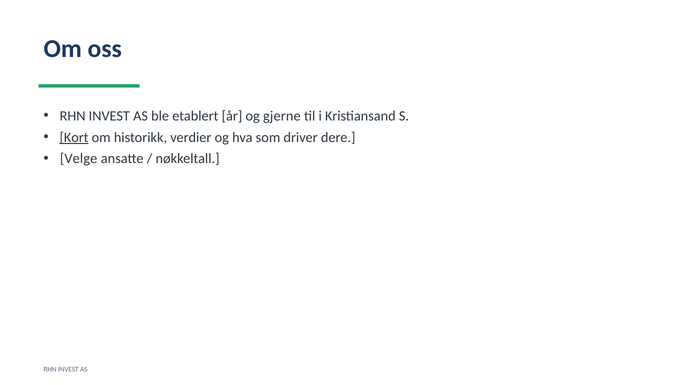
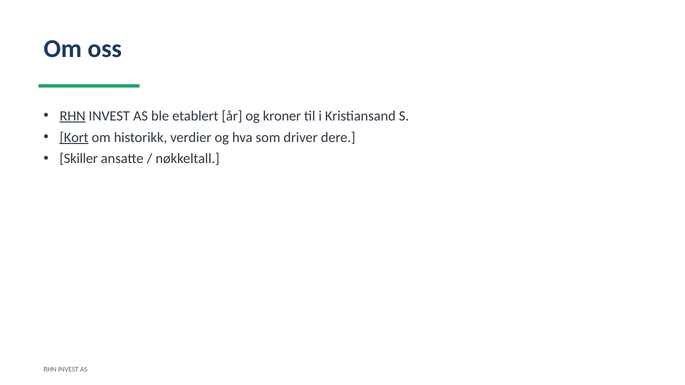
RHN at (73, 116) underline: none -> present
gjerne: gjerne -> kroner
Velge: Velge -> Skiller
